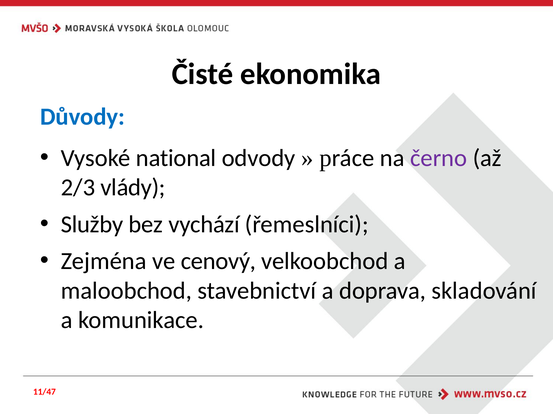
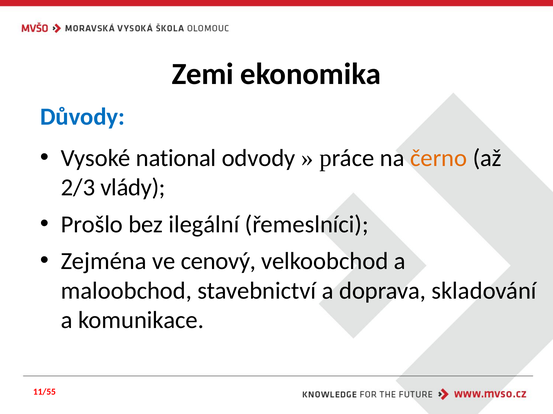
Čisté: Čisté -> Zemi
černo colour: purple -> orange
Služby: Služby -> Prošlo
vychází: vychází -> ilegální
11/47: 11/47 -> 11/55
